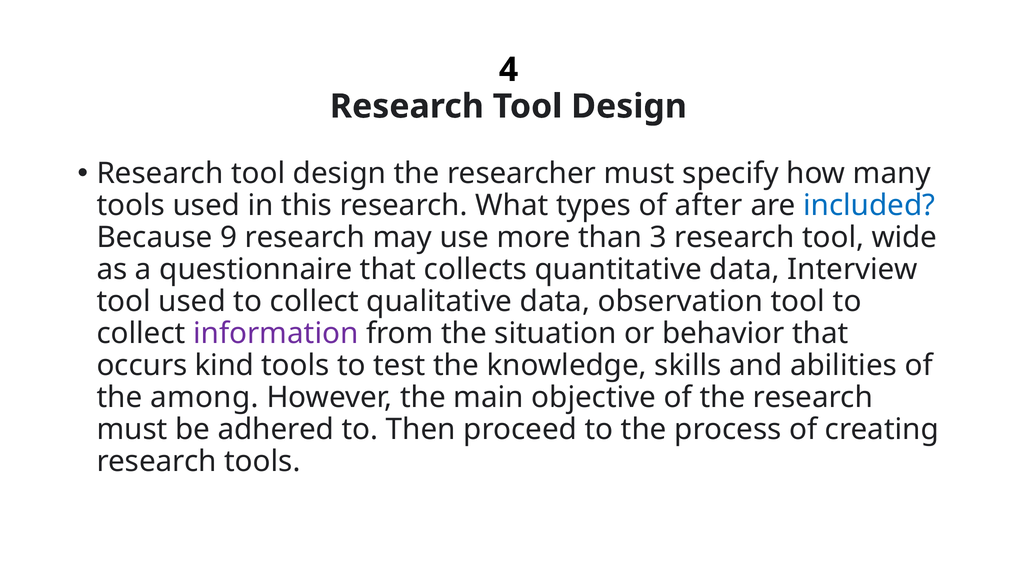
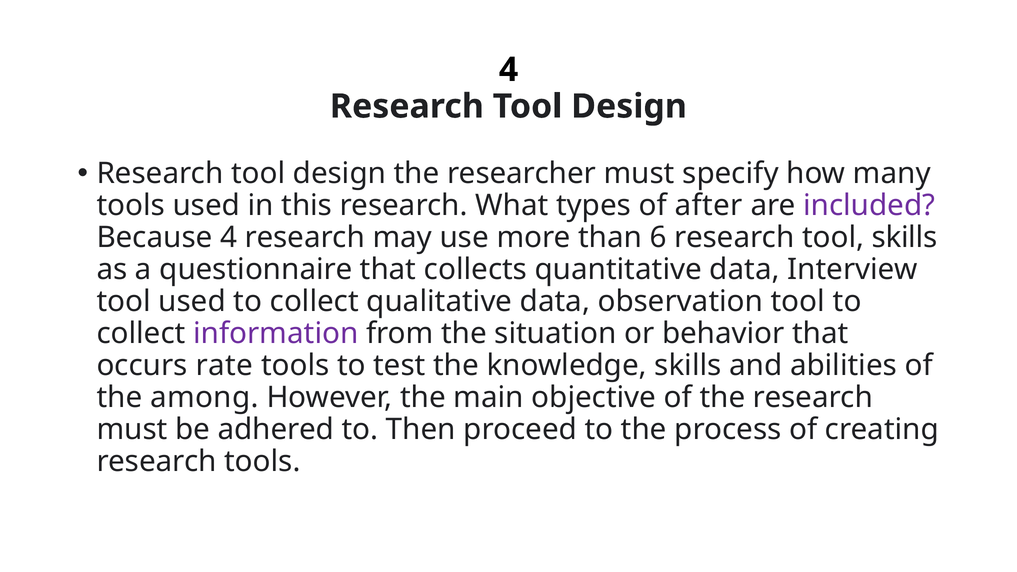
included colour: blue -> purple
Because 9: 9 -> 4
3: 3 -> 6
tool wide: wide -> skills
kind: kind -> rate
